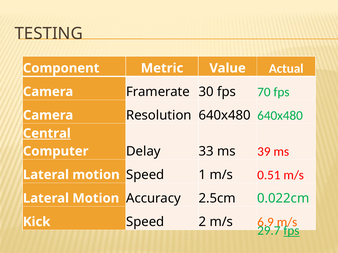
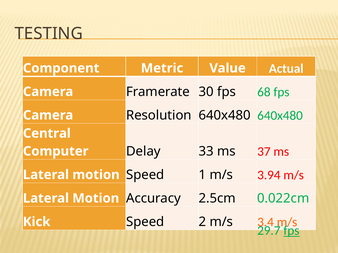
70: 70 -> 68
Central underline: present -> none
39: 39 -> 37
0.51: 0.51 -> 3.94
6.9: 6.9 -> 3.4
